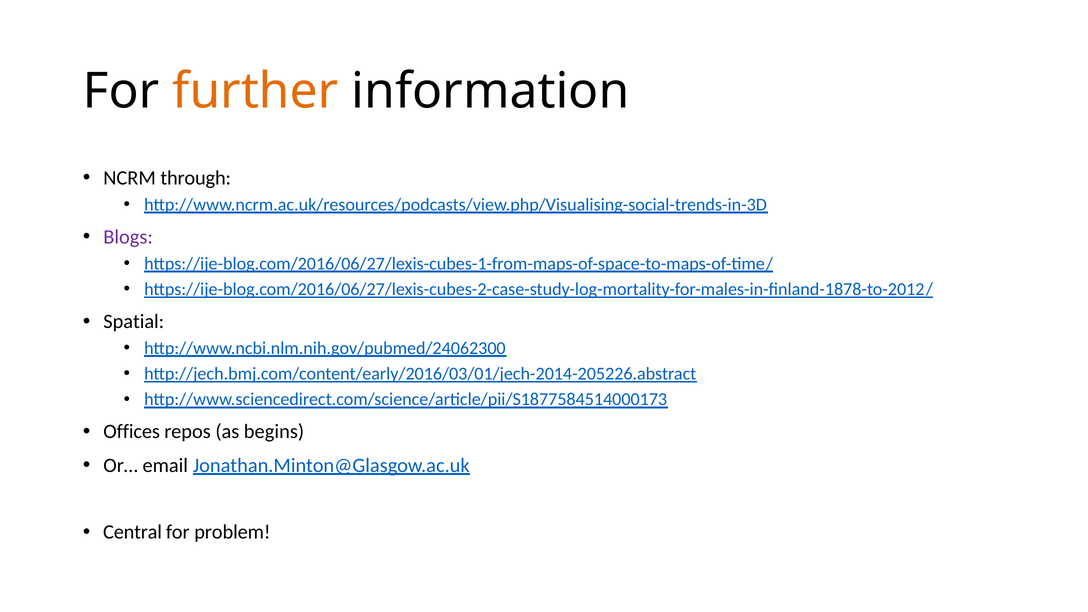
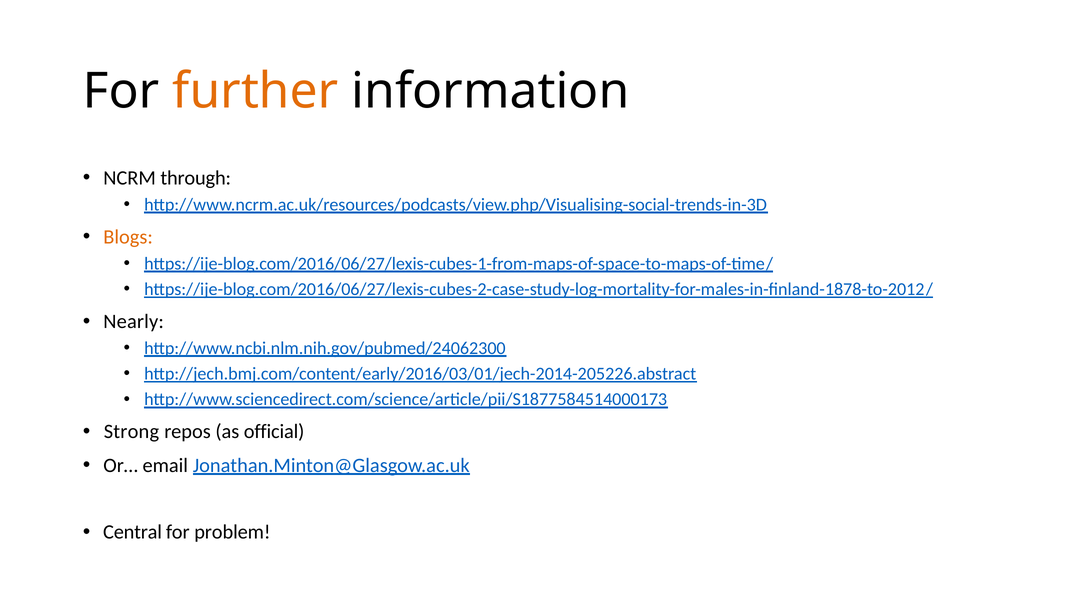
Blogs colour: purple -> orange
Spatial: Spatial -> Nearly
Offices: Offices -> Strong
begins: begins -> official
